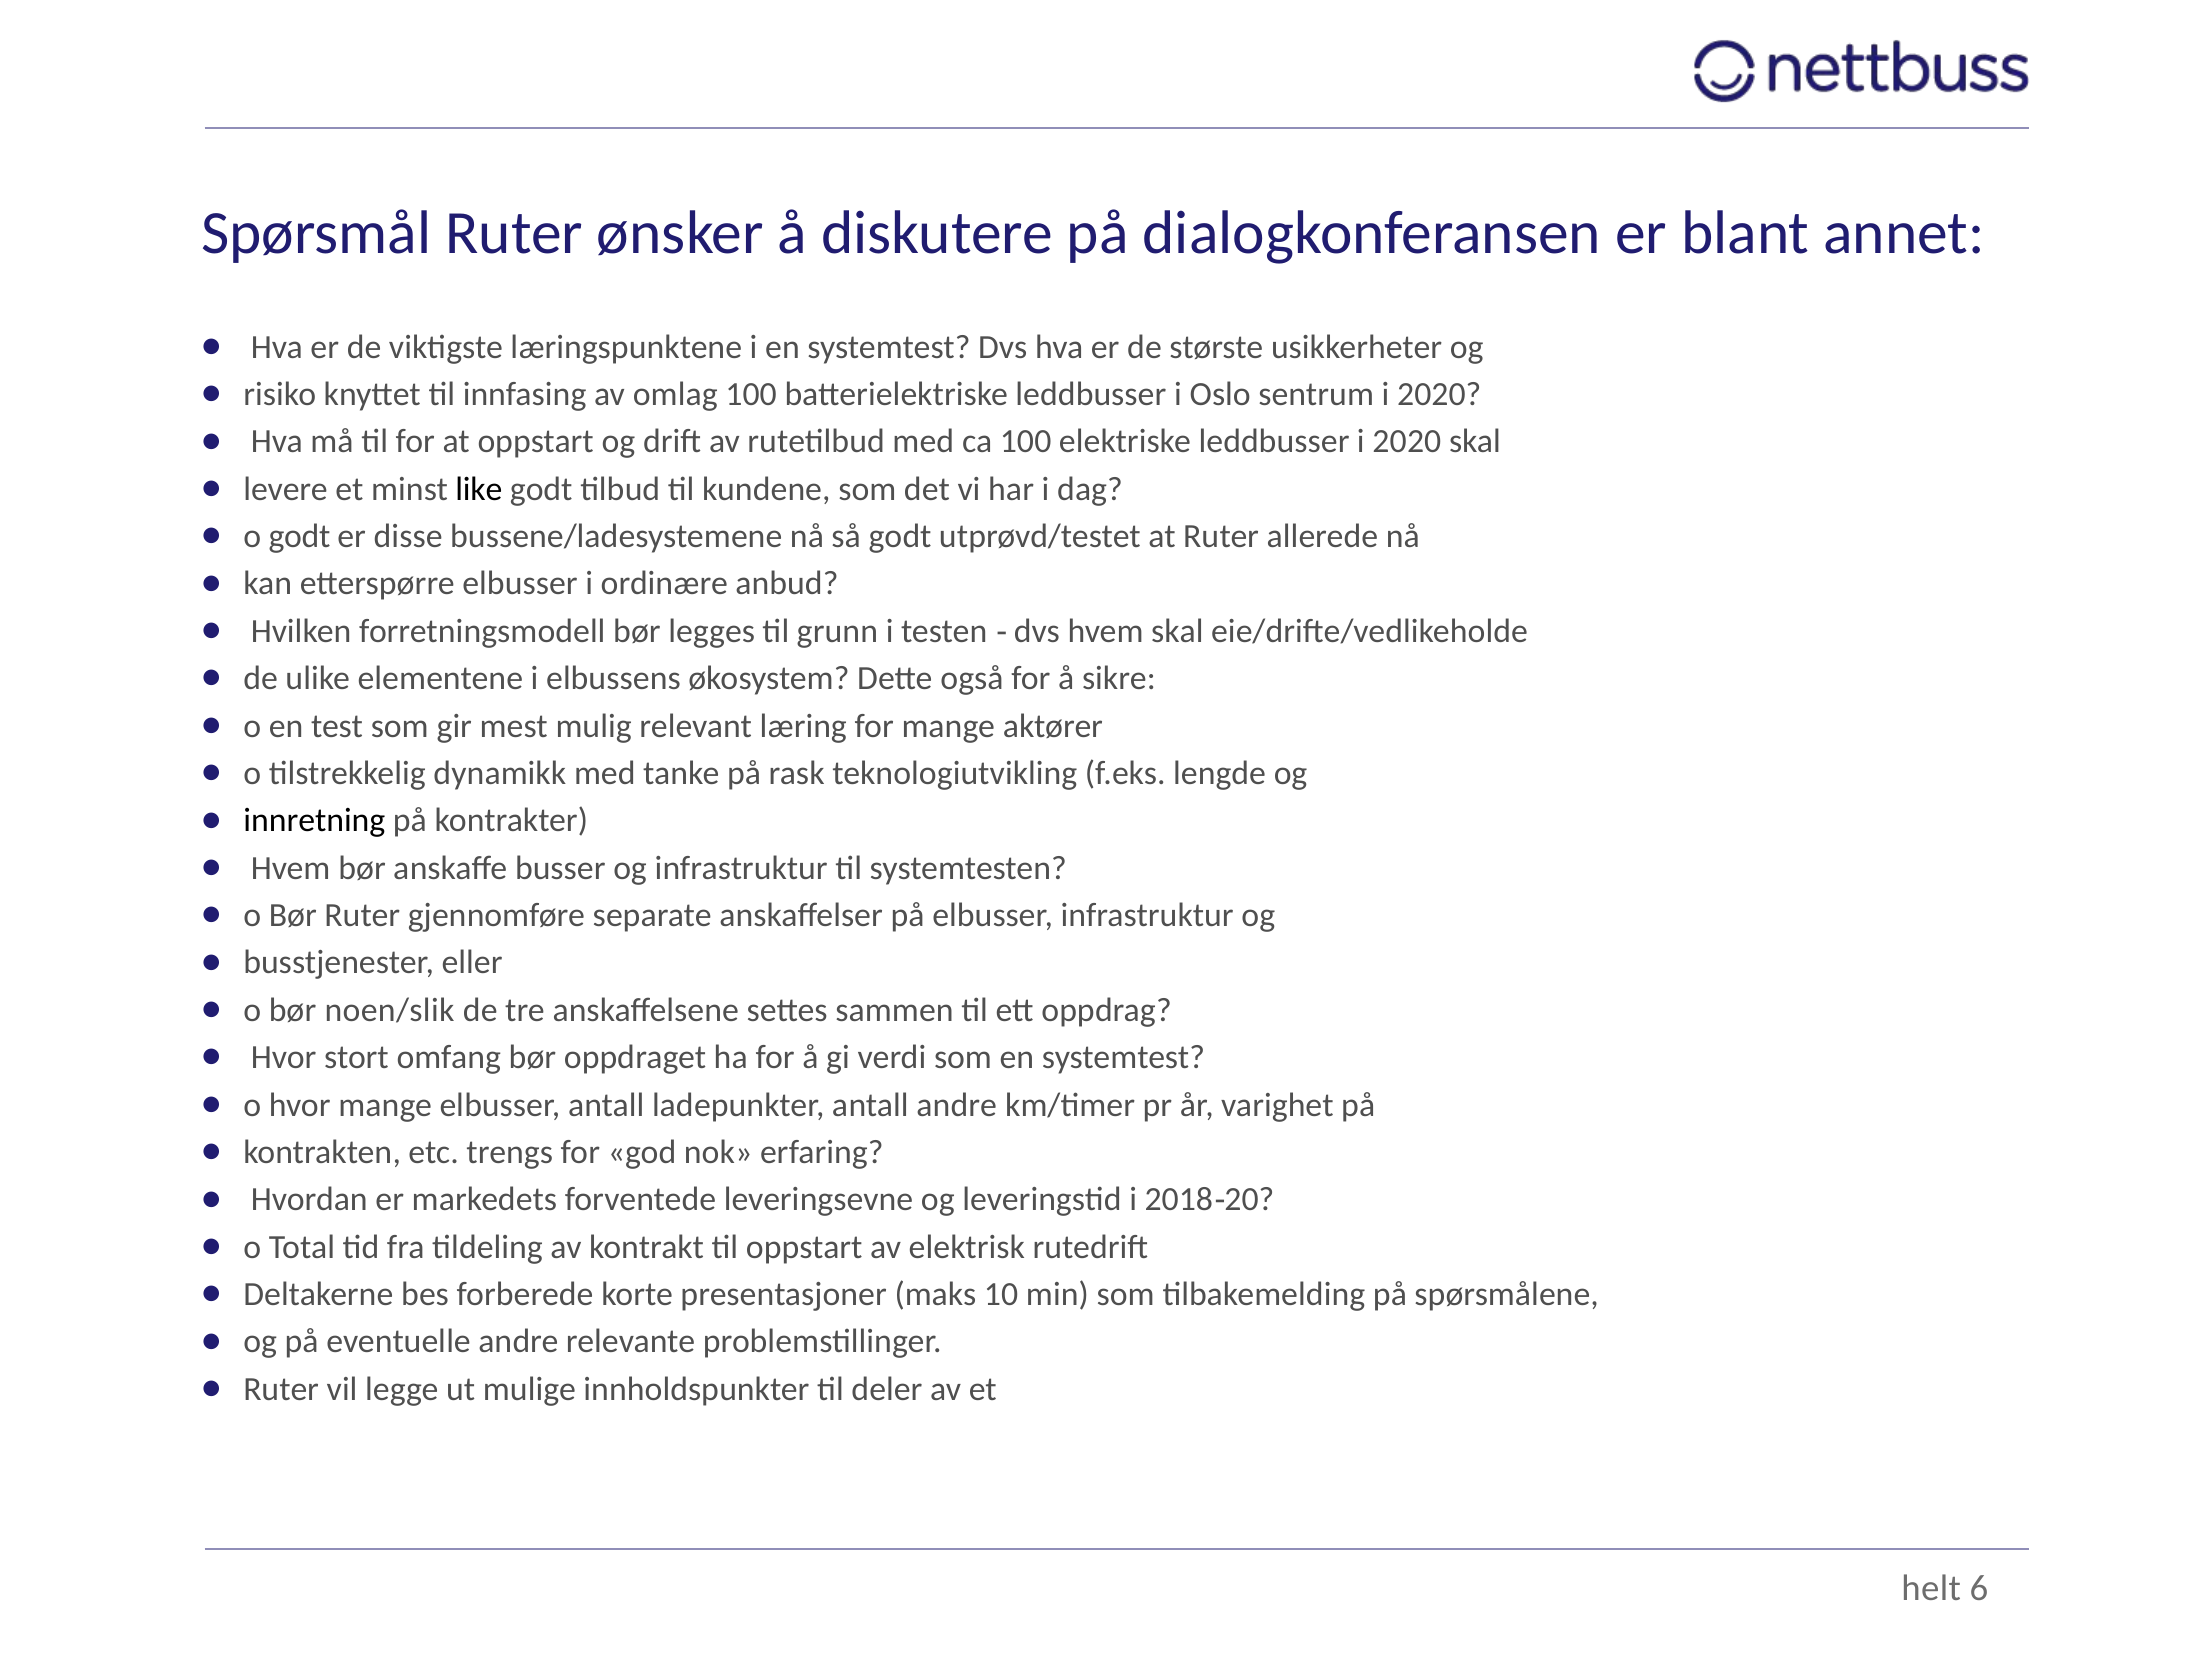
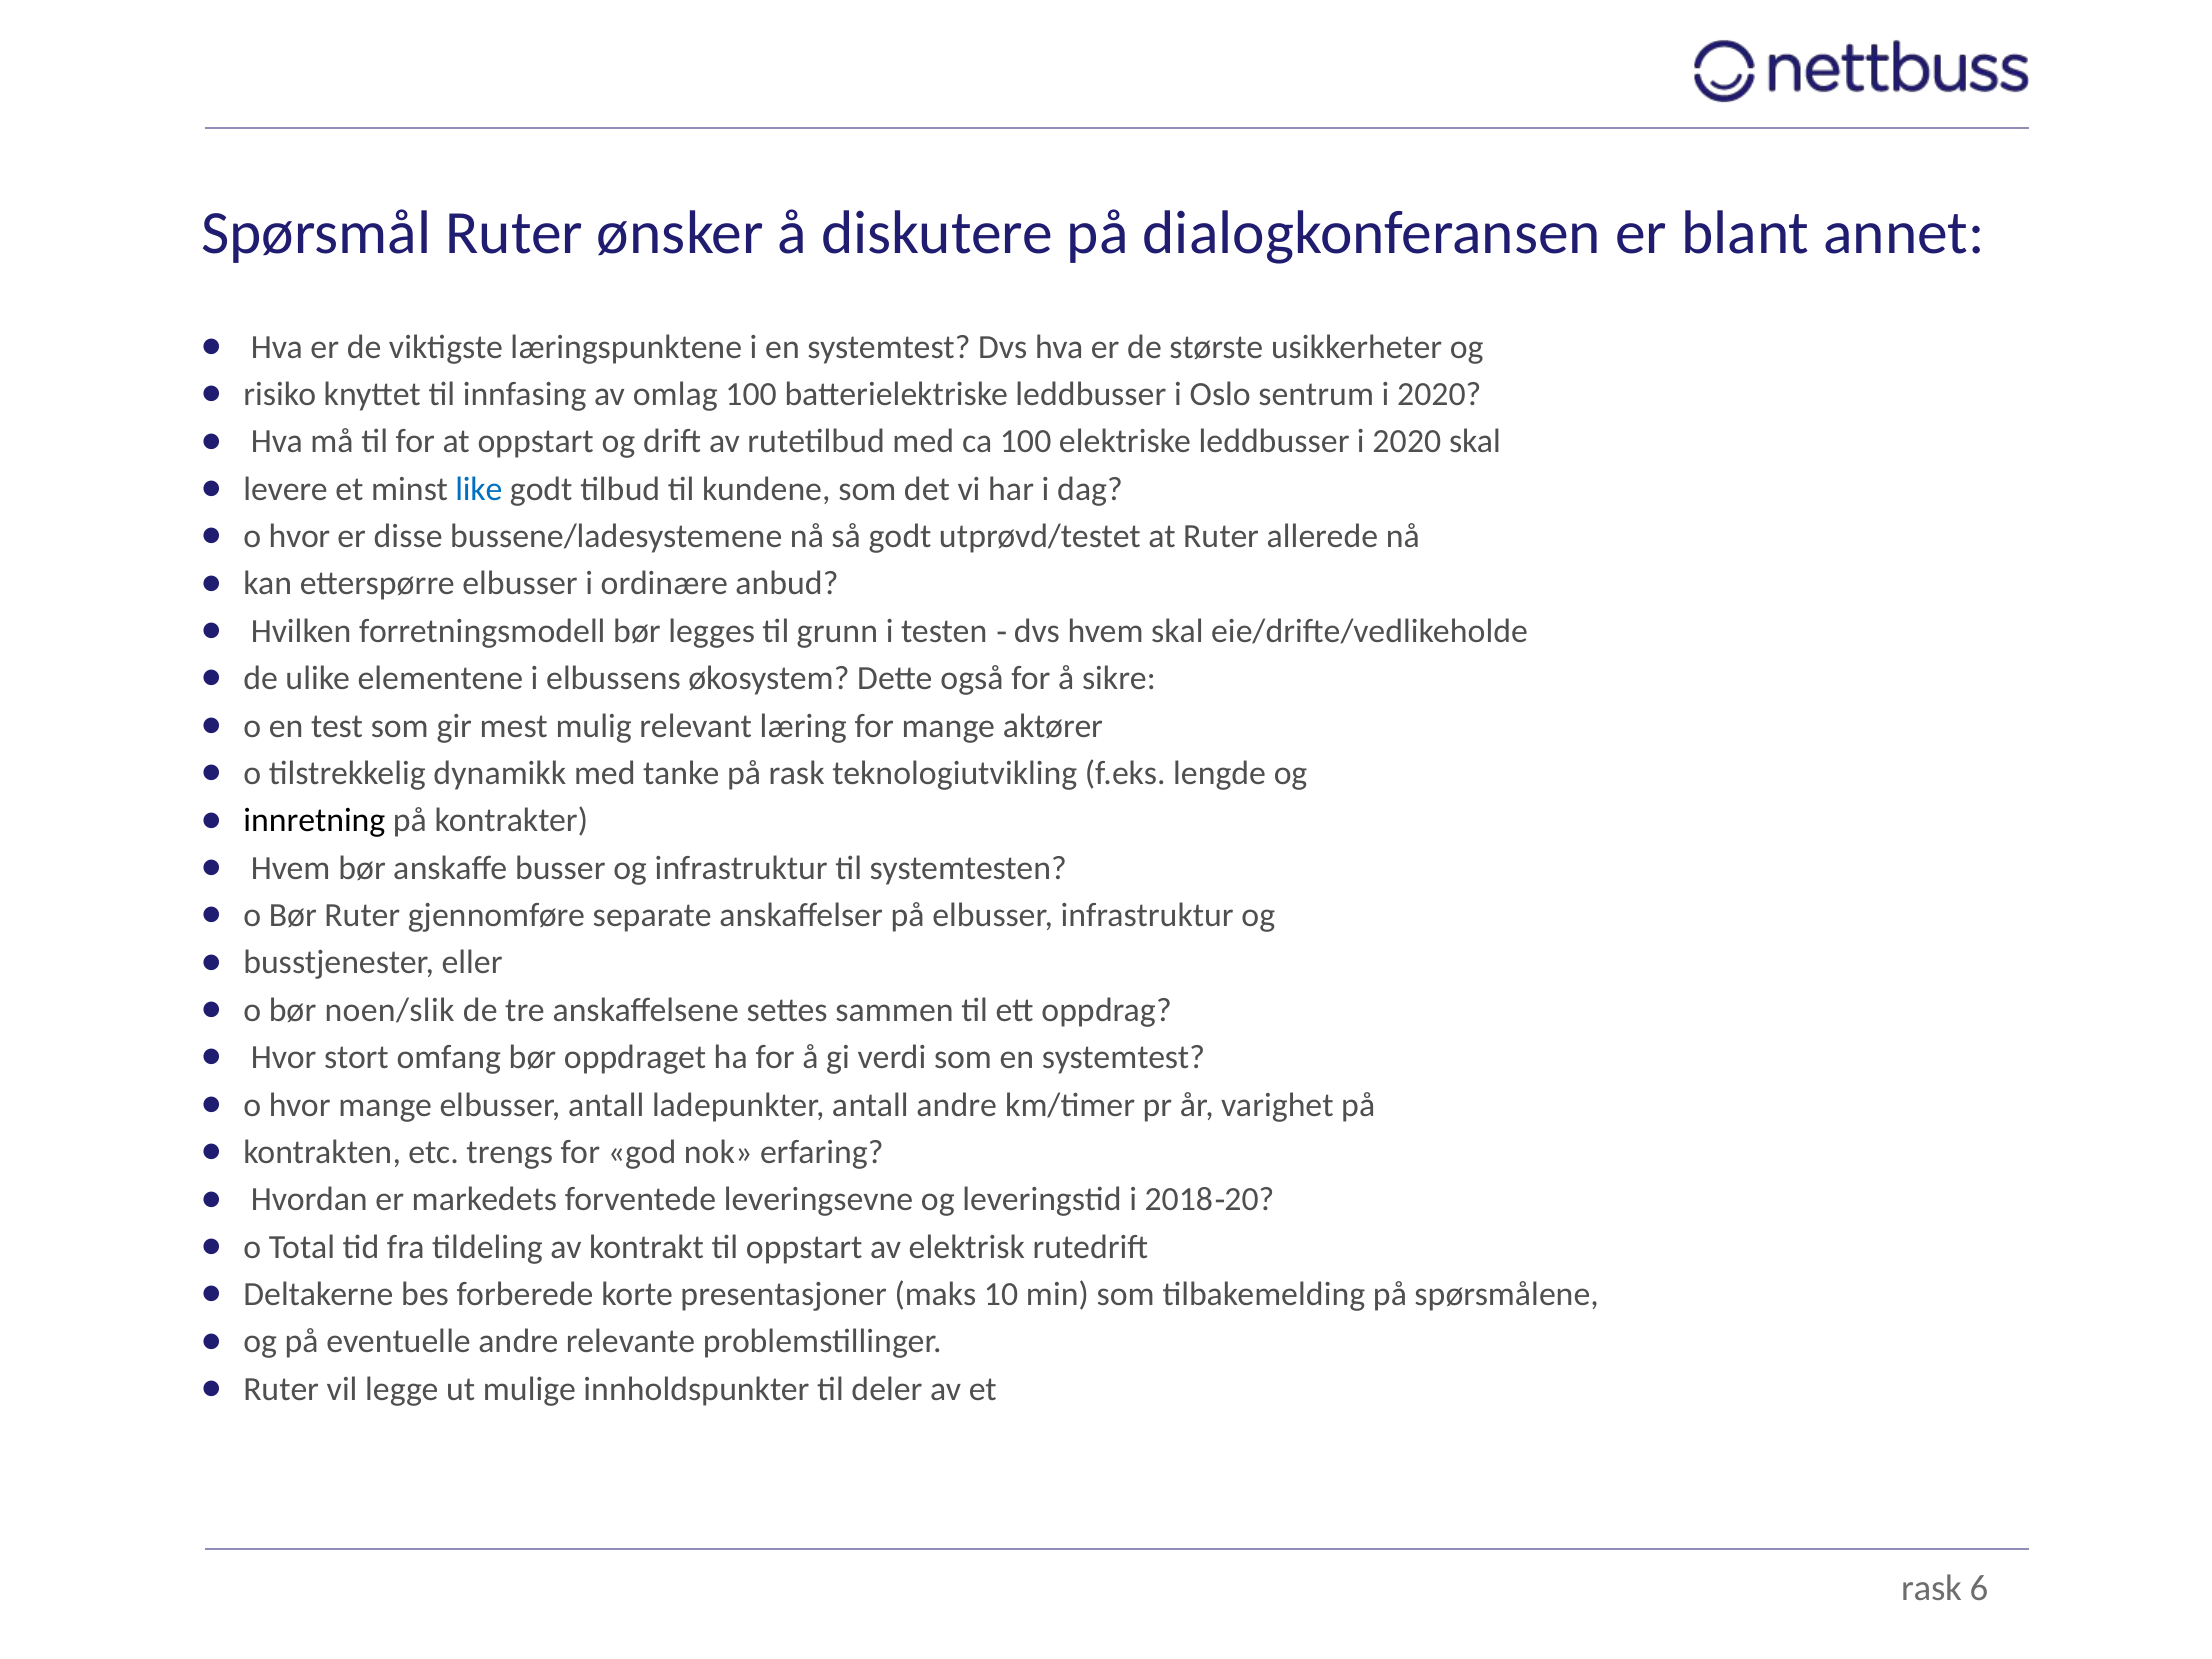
like colour: black -> blue
godt at (299, 536): godt -> hvor
helt at (1931, 1588): helt -> rask
